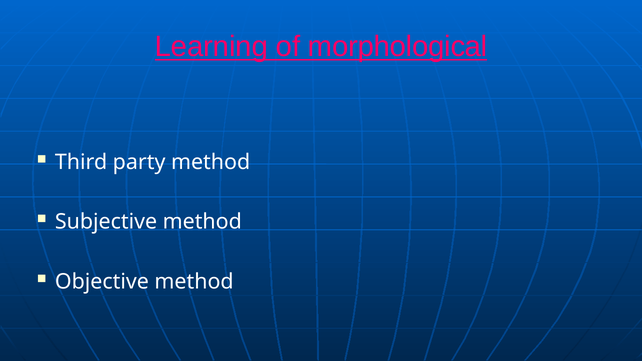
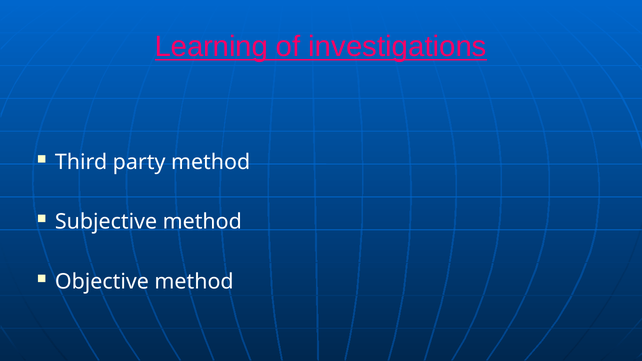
morphological: morphological -> investigations
